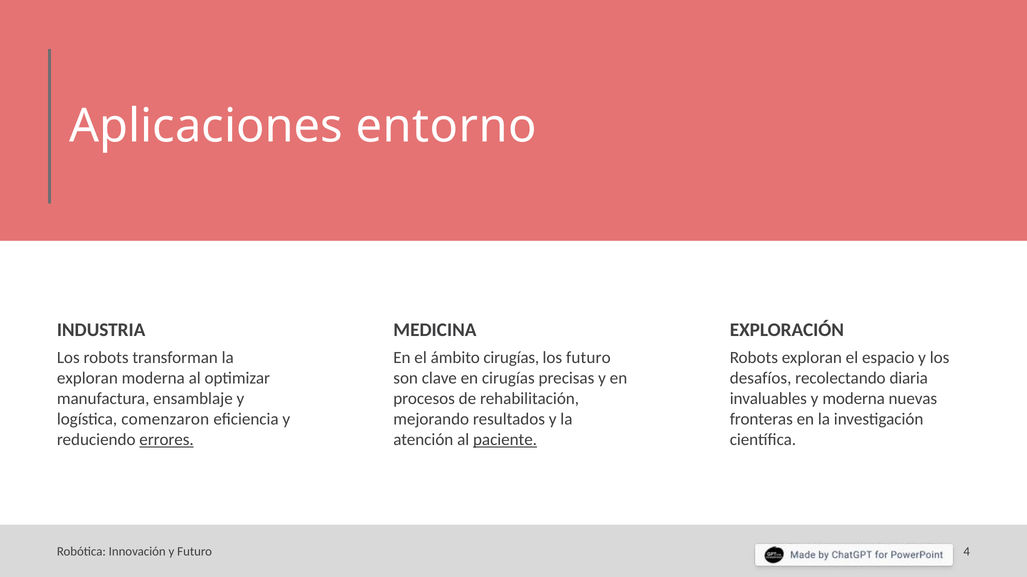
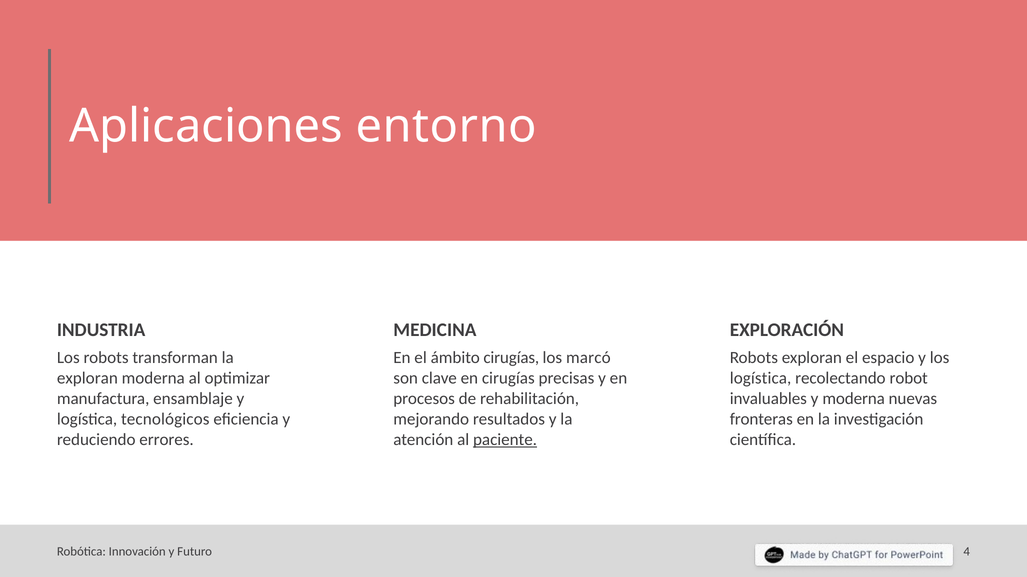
los futuro: futuro -> marcó
desafíos at (761, 379): desafíos -> logística
diaria: diaria -> robot
comenzaron: comenzaron -> tecnológicos
errores underline: present -> none
